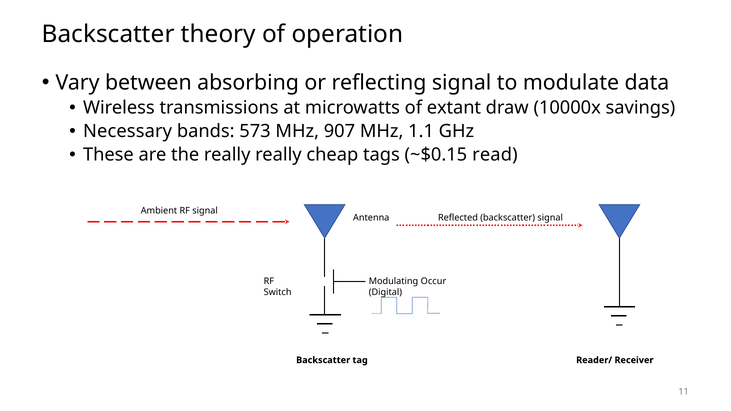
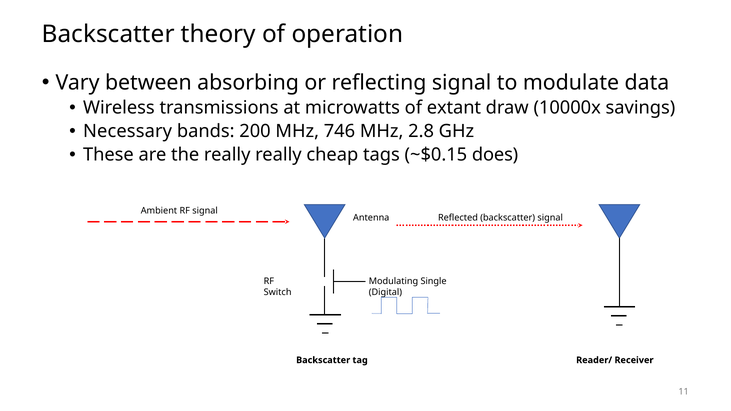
573: 573 -> 200
907: 907 -> 746
1.1: 1.1 -> 2.8
read: read -> does
Occur: Occur -> Single
